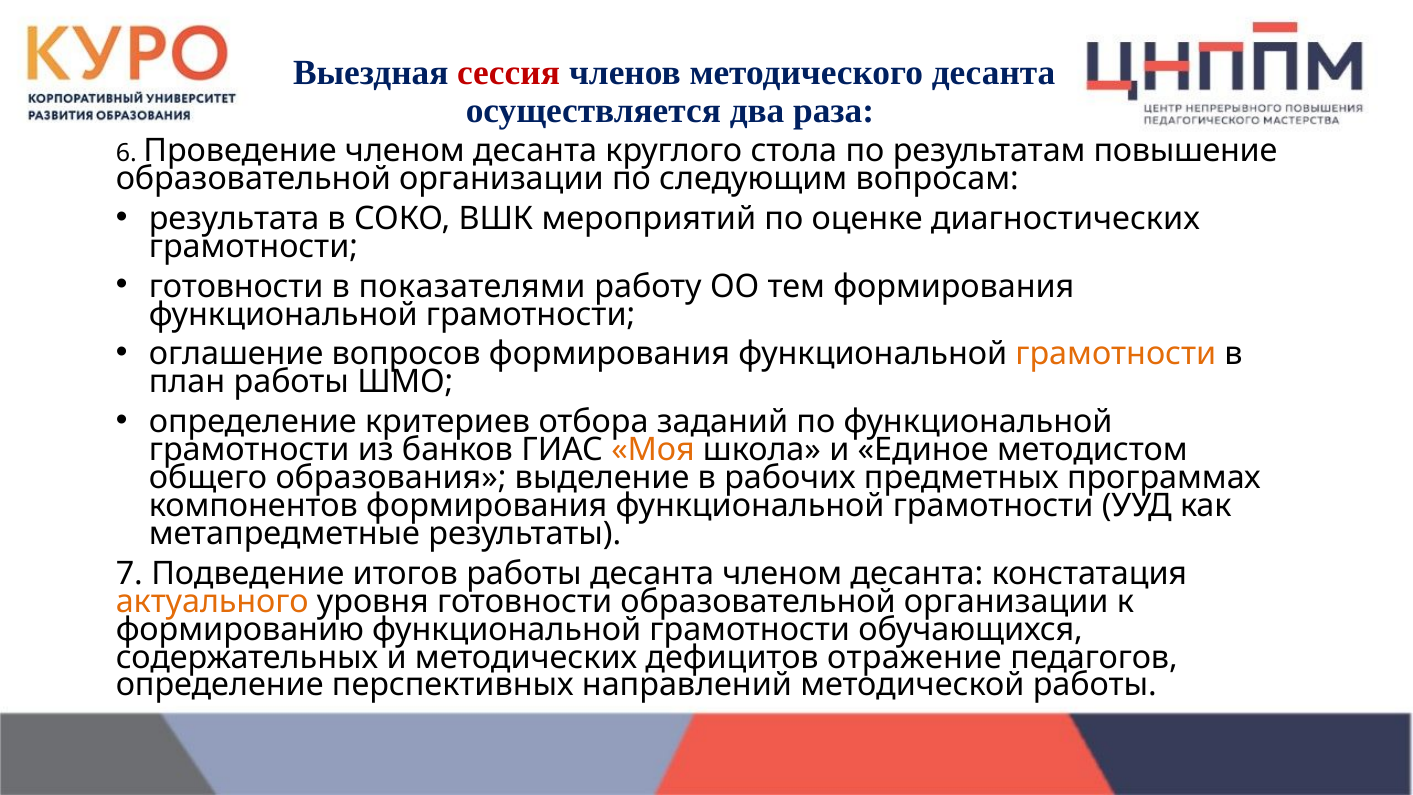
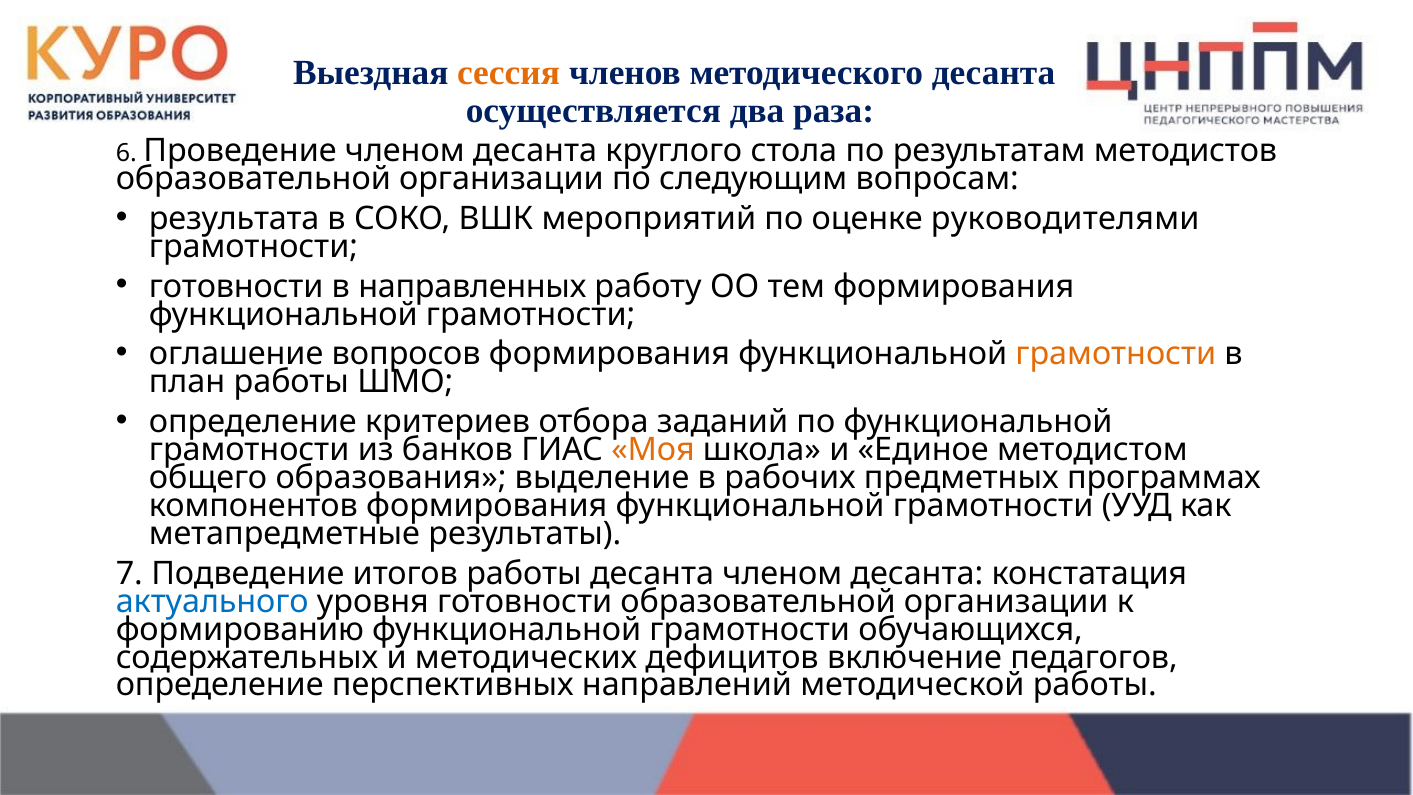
сессия colour: red -> orange
повышение: повышение -> методистов
диагностических: диагностических -> руководителями
показателями: показателями -> направленных
актуального colour: orange -> blue
отражение: отражение -> включение
